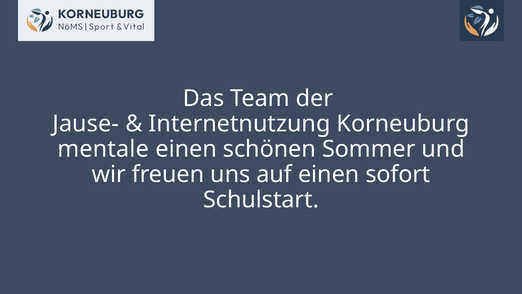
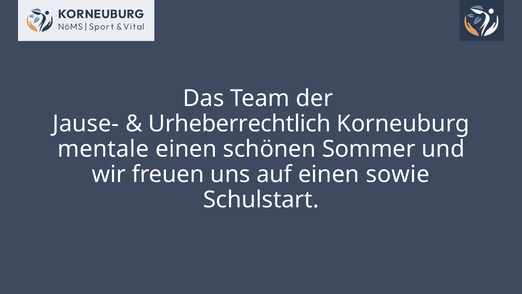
Internetnutzung: Internetnutzung -> Urheberrechtlich
sofort: sofort -> sowie
